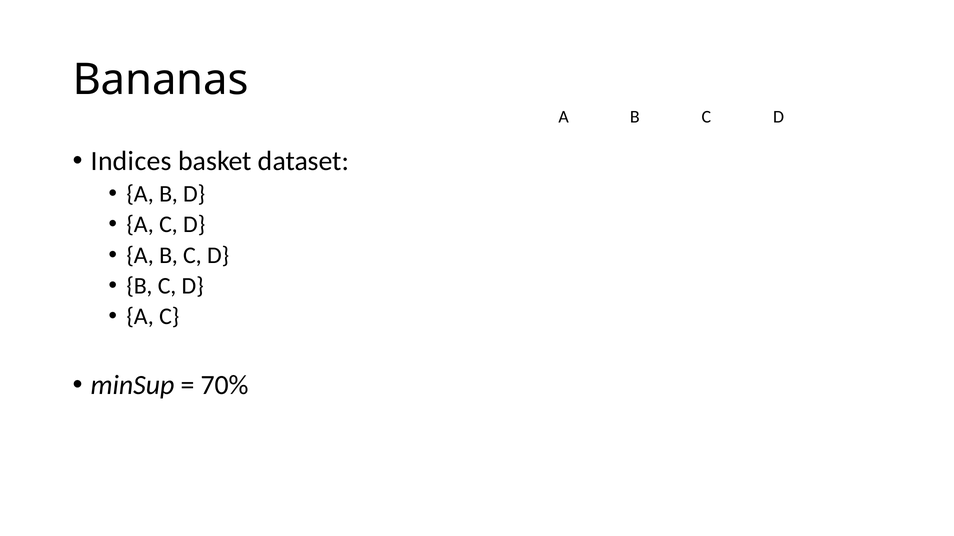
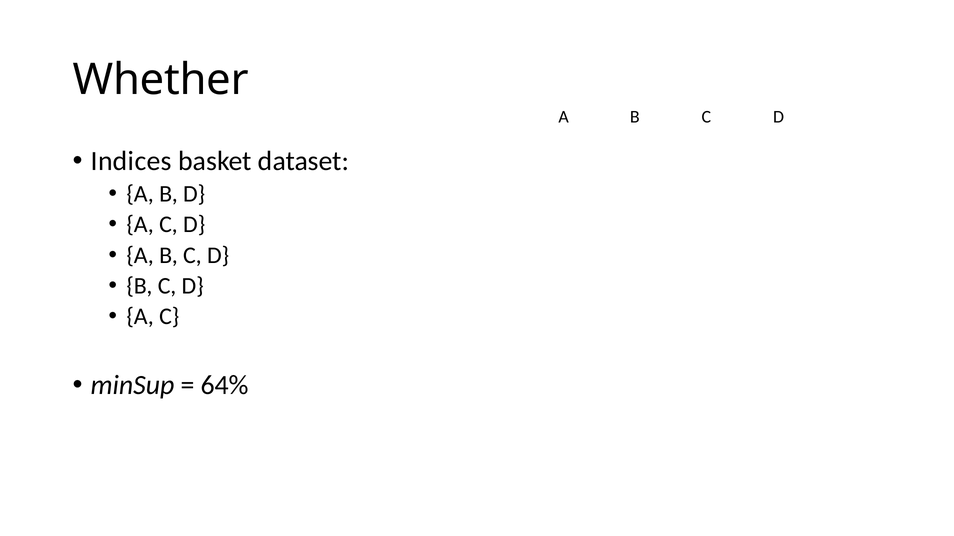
Bananas: Bananas -> Whether
70%: 70% -> 64%
